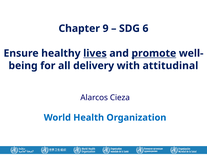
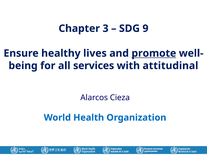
9: 9 -> 3
6: 6 -> 9
lives underline: present -> none
delivery: delivery -> services
